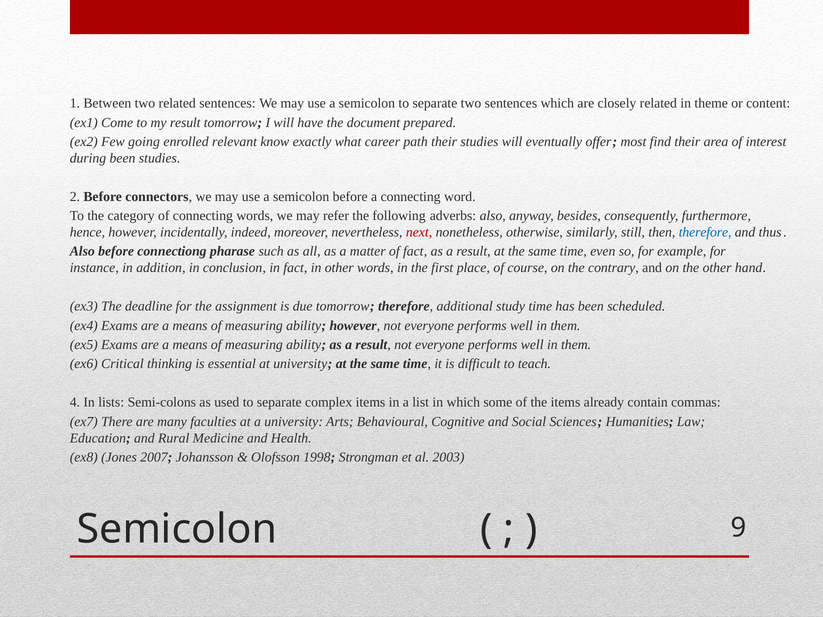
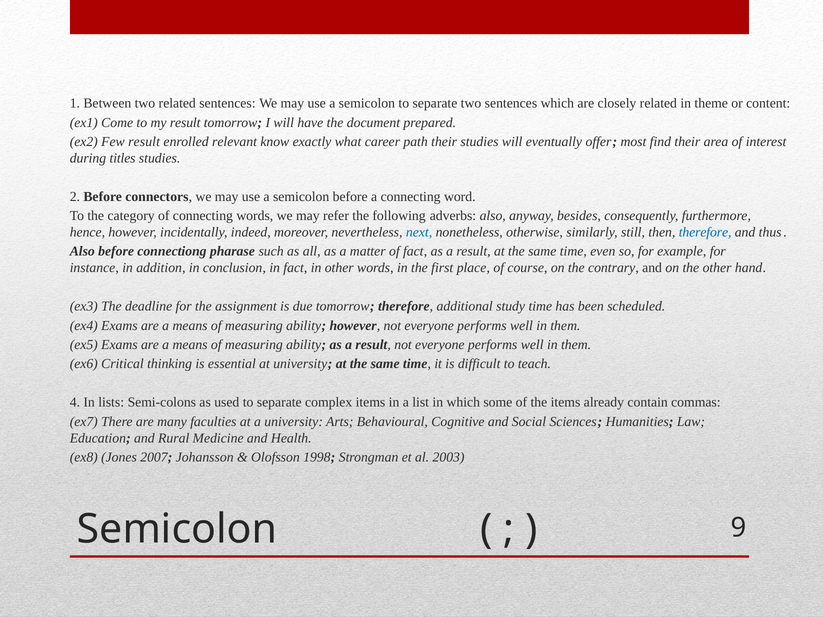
Few going: going -> result
during been: been -> titles
next colour: red -> blue
